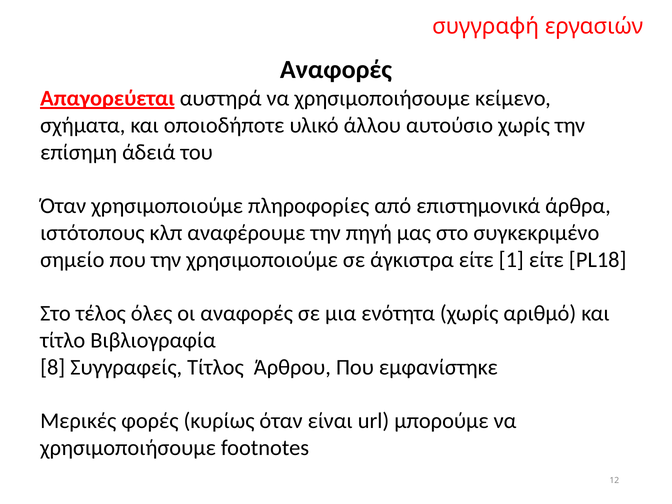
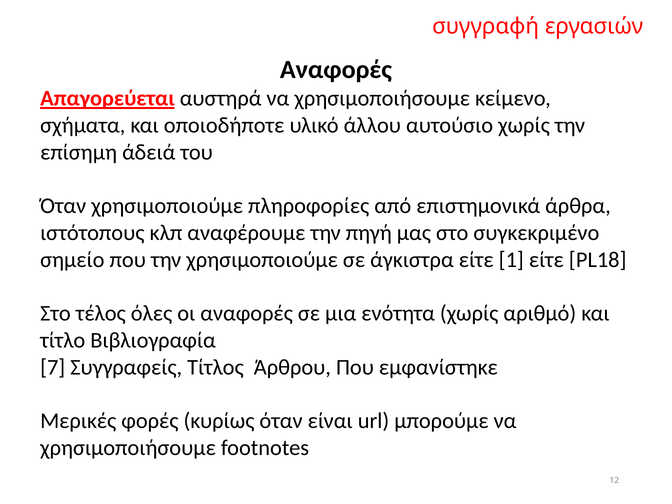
8: 8 -> 7
